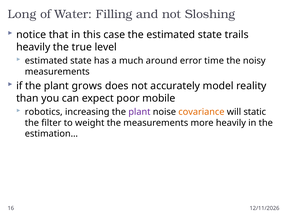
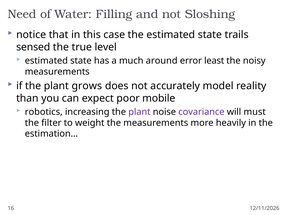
Long: Long -> Need
heavily at (33, 47): heavily -> sensed
time: time -> least
covariance colour: orange -> purple
static: static -> must
